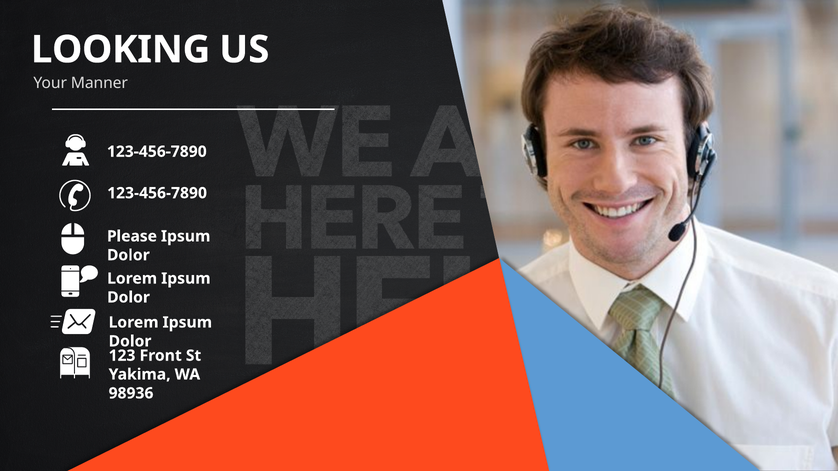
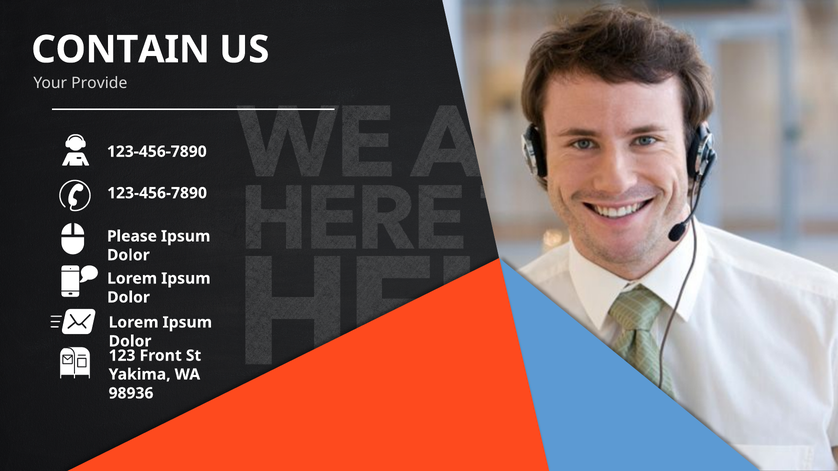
LOOKING: LOOKING -> CONTAIN
Manner: Manner -> Provide
